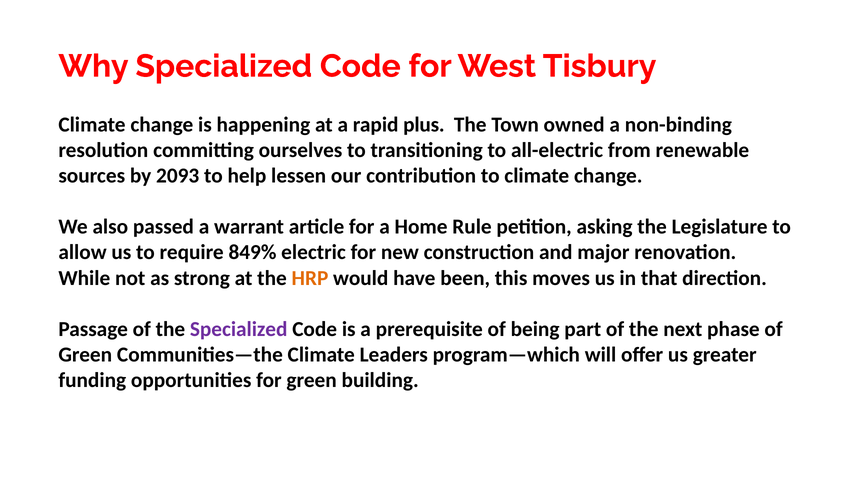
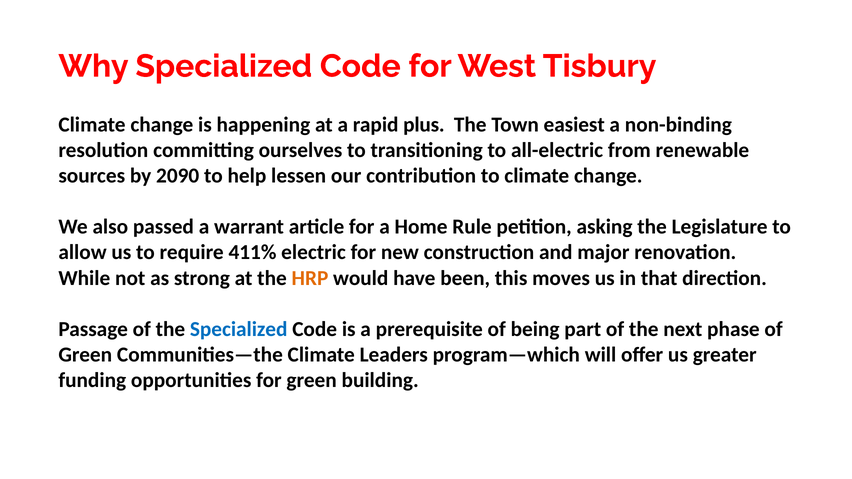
owned: owned -> easiest
2093: 2093 -> 2090
849%: 849% -> 411%
Specialized at (239, 329) colour: purple -> blue
